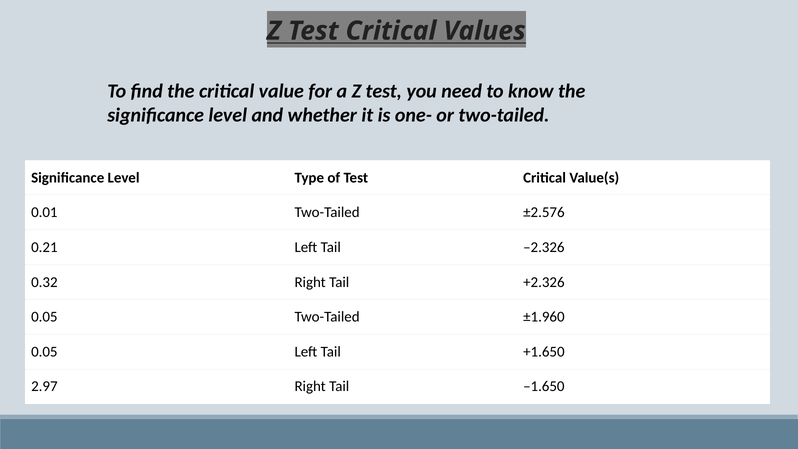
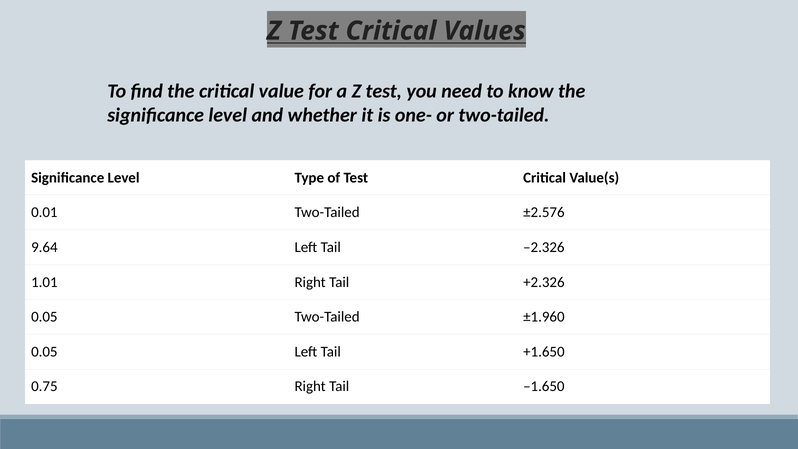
0.21: 0.21 -> 9.64
0.32: 0.32 -> 1.01
2.97: 2.97 -> 0.75
